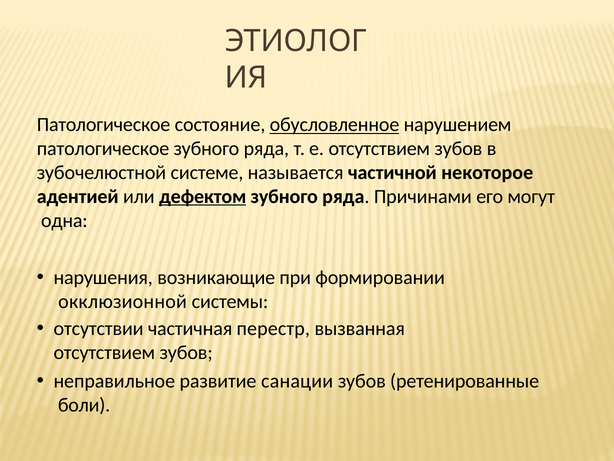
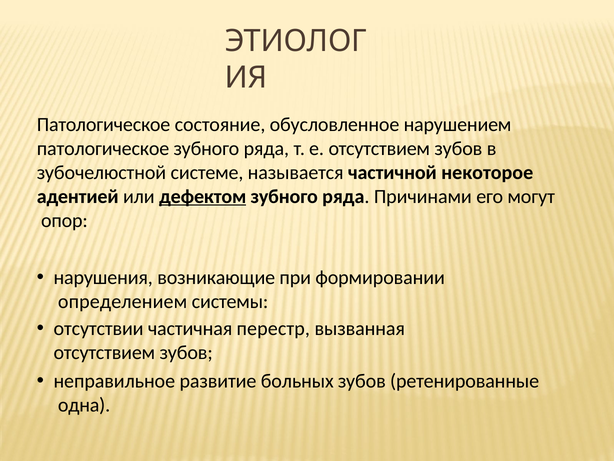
обусловленное underline: present -> none
одна: одна -> опор
окклюзионной: окклюзионной -> определением
санации: санации -> больных
боли: боли -> одна
